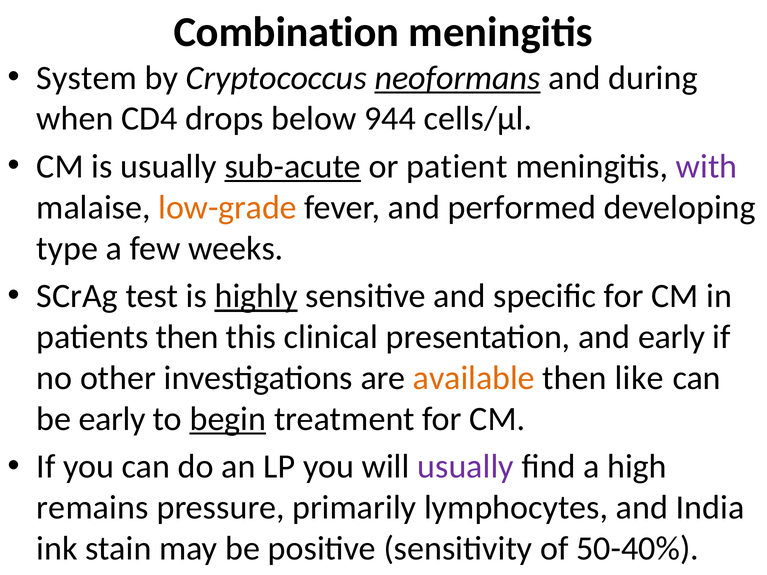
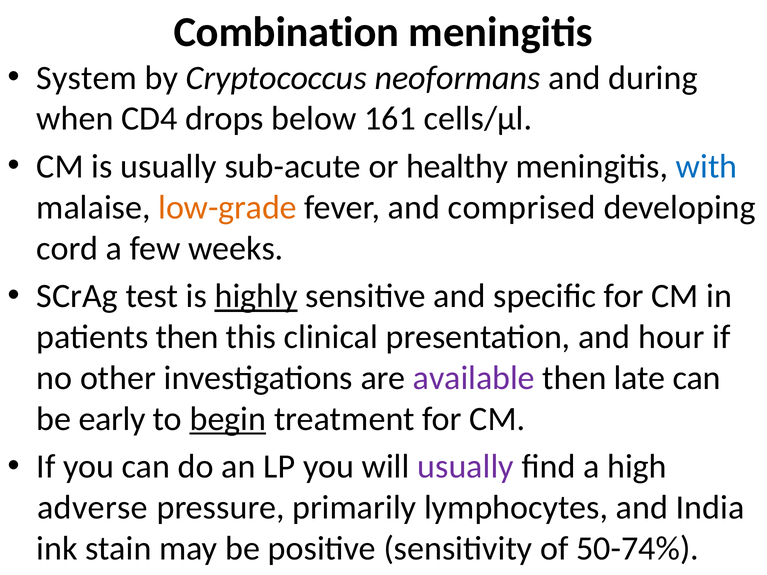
neoformans underline: present -> none
944: 944 -> 161
sub-acute underline: present -> none
patient: patient -> healthy
with colour: purple -> blue
performed: performed -> comprised
type: type -> cord
and early: early -> hour
available colour: orange -> purple
like: like -> late
remains: remains -> adverse
50-40%: 50-40% -> 50-74%
